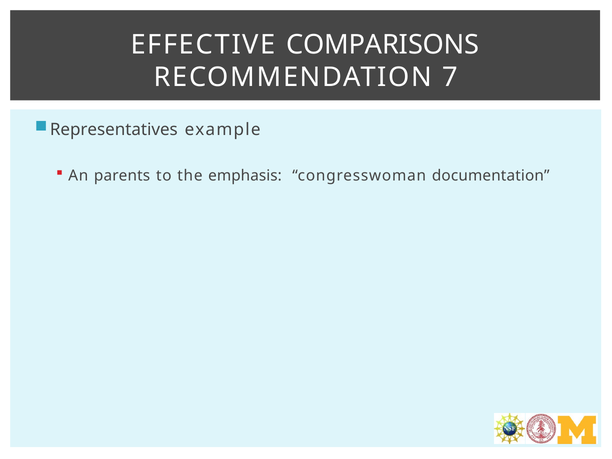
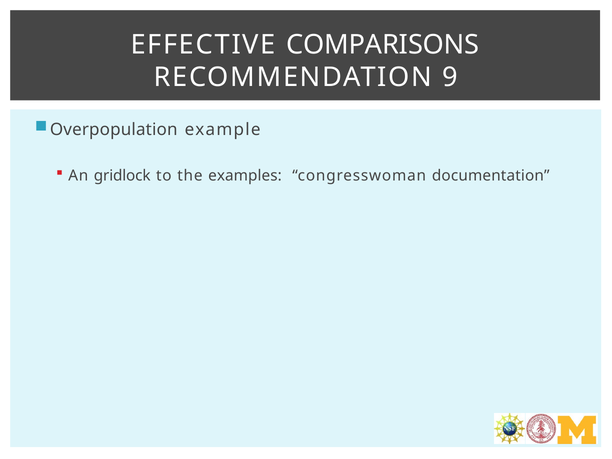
7: 7 -> 9
Representatives: Representatives -> Overpopulation
parents: parents -> gridlock
emphasis: emphasis -> examples
